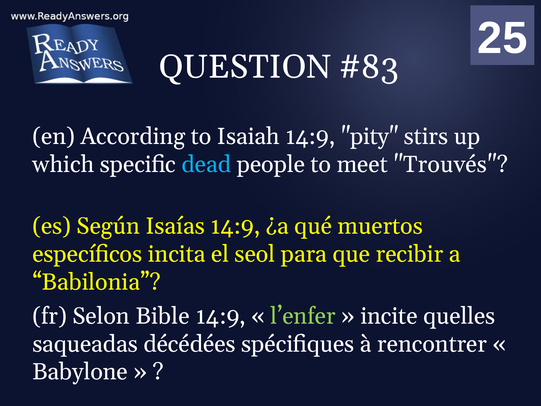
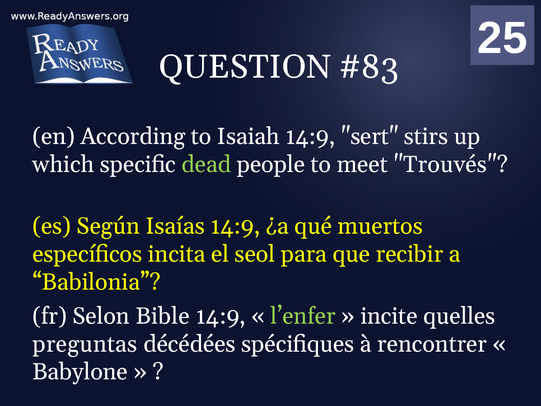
pity: pity -> sert
dead colour: light blue -> light green
saqueadas: saqueadas -> preguntas
